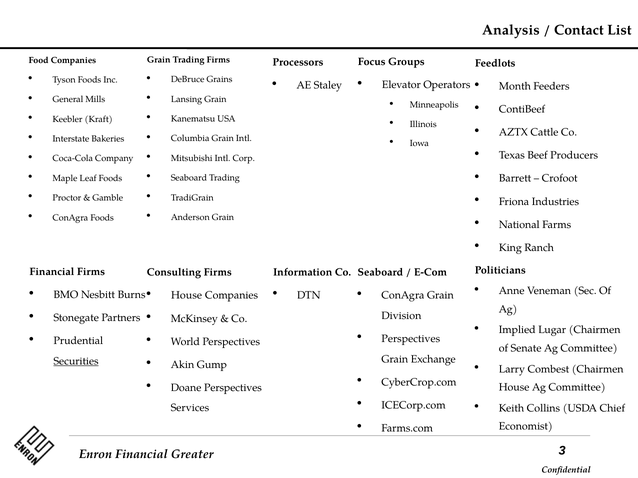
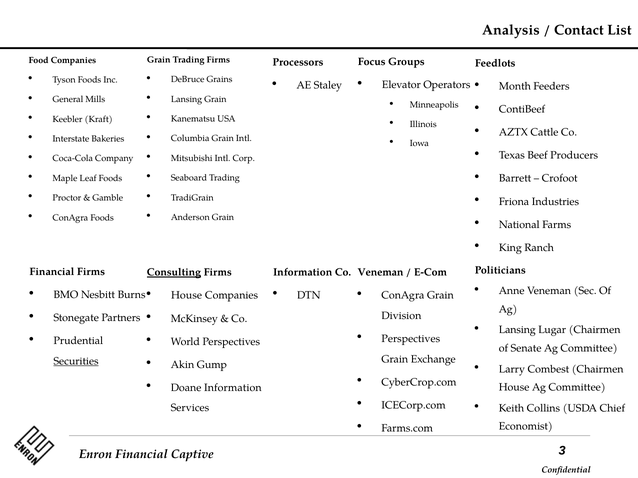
Seaboard at (380, 272): Seaboard -> Veneman
Consulting underline: none -> present
Implied at (517, 330): Implied -> Lansing
Doane Perspectives: Perspectives -> Information
Greater: Greater -> Captive
